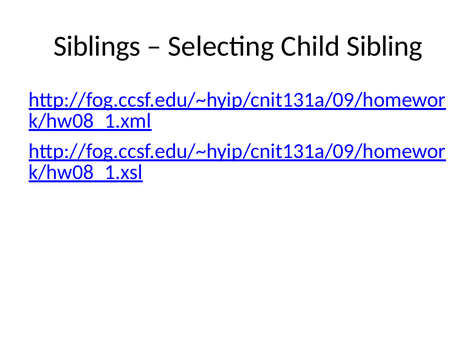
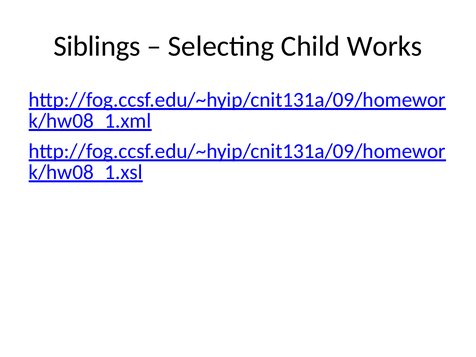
Sibling: Sibling -> Works
